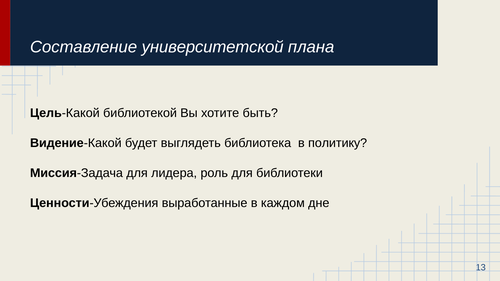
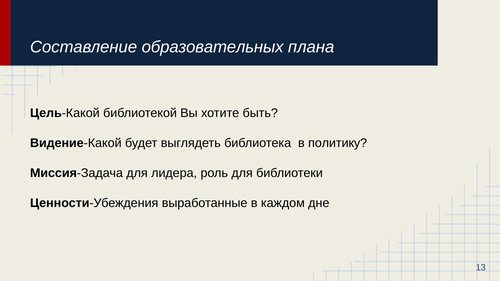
университетской: университетской -> образовательных
